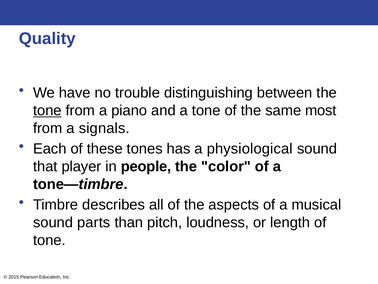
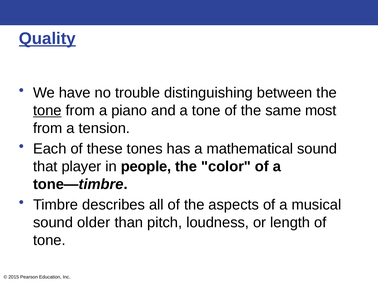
Quality underline: none -> present
signals: signals -> tension
physiological: physiological -> mathematical
parts: parts -> older
